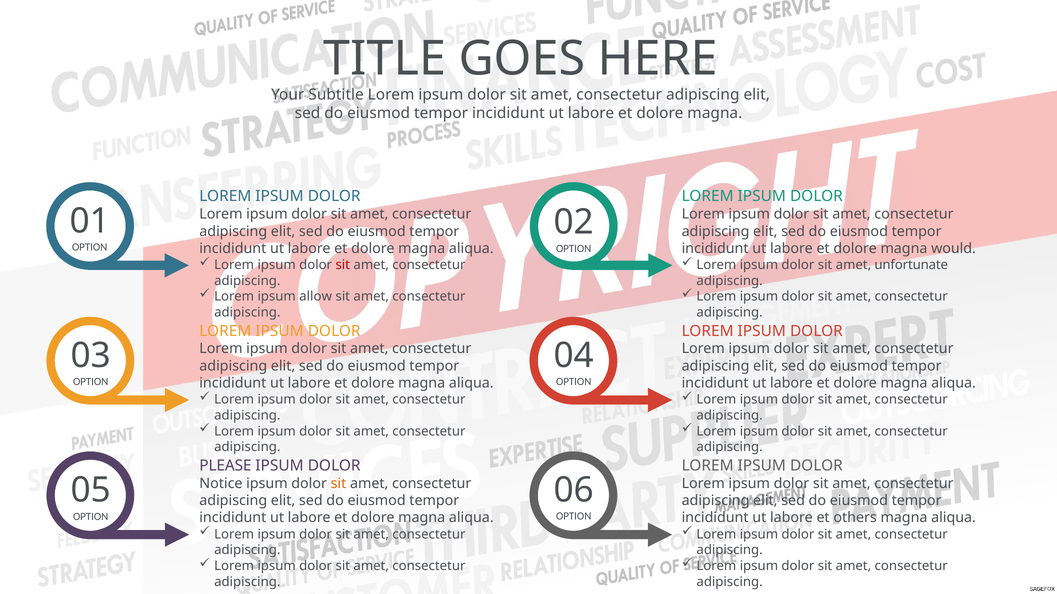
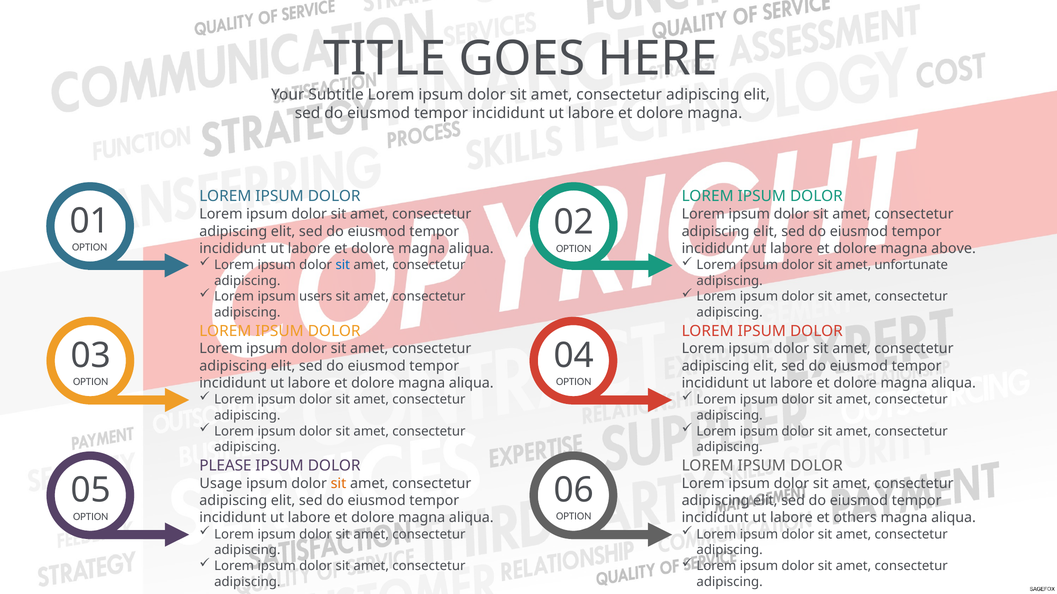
would: would -> above
sit at (343, 265) colour: red -> blue
allow: allow -> users
Notice: Notice -> Usage
